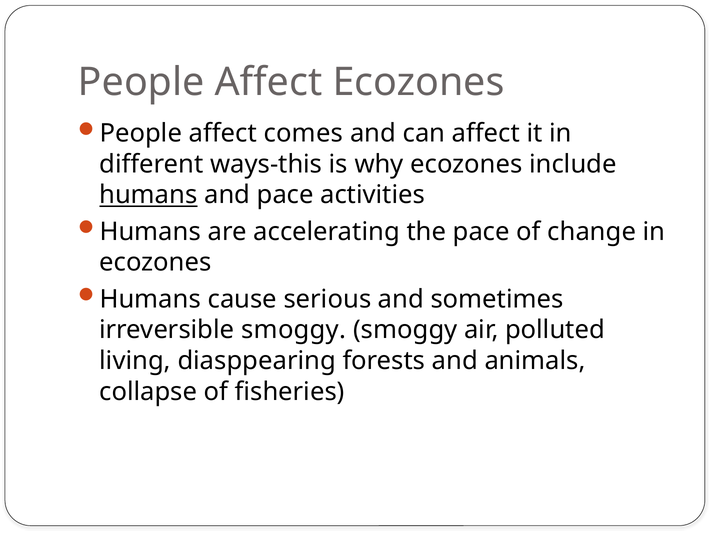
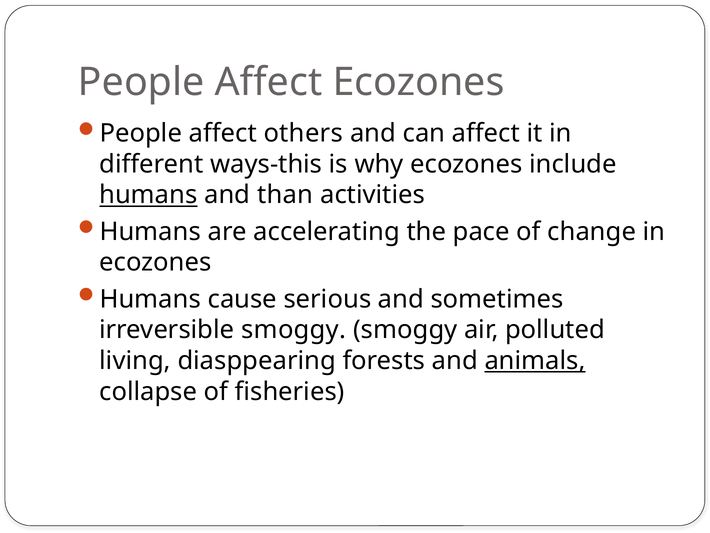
comes: comes -> others
and pace: pace -> than
animals underline: none -> present
